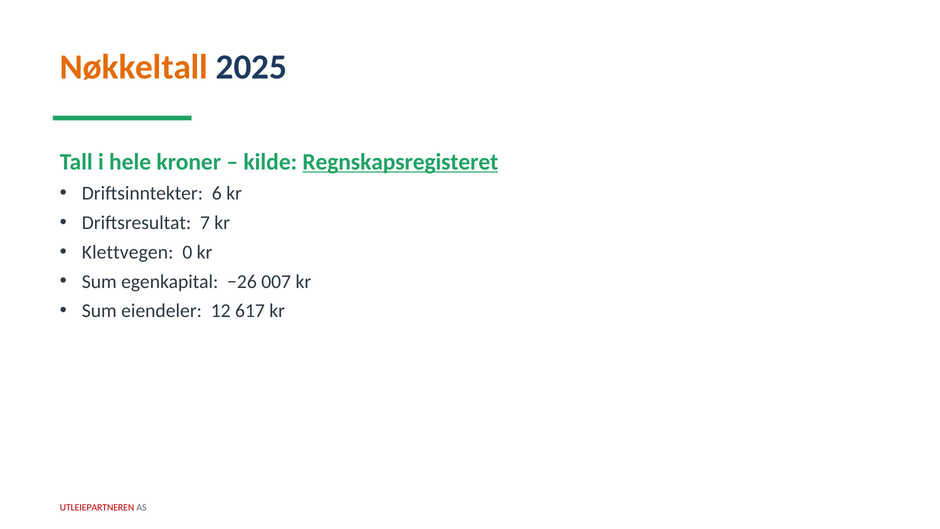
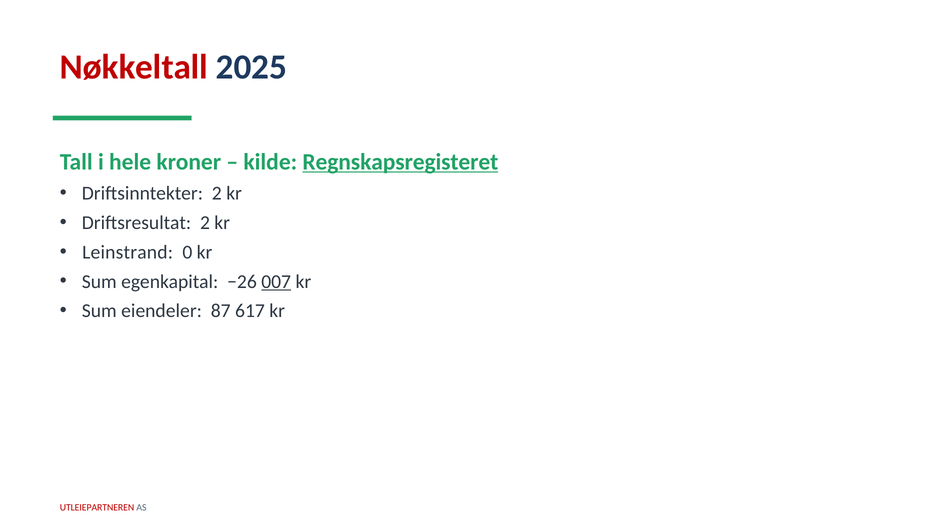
Nøkkeltall colour: orange -> red
Driftsinntekter 6: 6 -> 2
Driftsresultat 7: 7 -> 2
Klettvegen: Klettvegen -> Leinstrand
007 underline: none -> present
12: 12 -> 87
